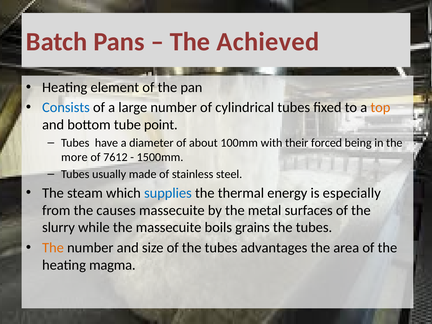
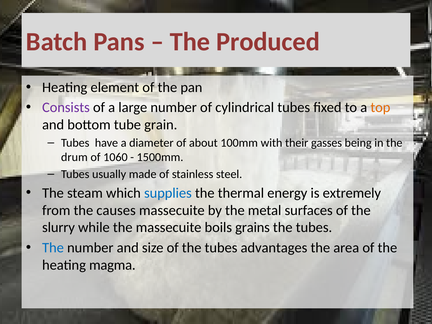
Achieved: Achieved -> Produced
Consists colour: blue -> purple
point: point -> grain
forced: forced -> gasses
more: more -> drum
7612: 7612 -> 1060
especially: especially -> extremely
The at (53, 248) colour: orange -> blue
